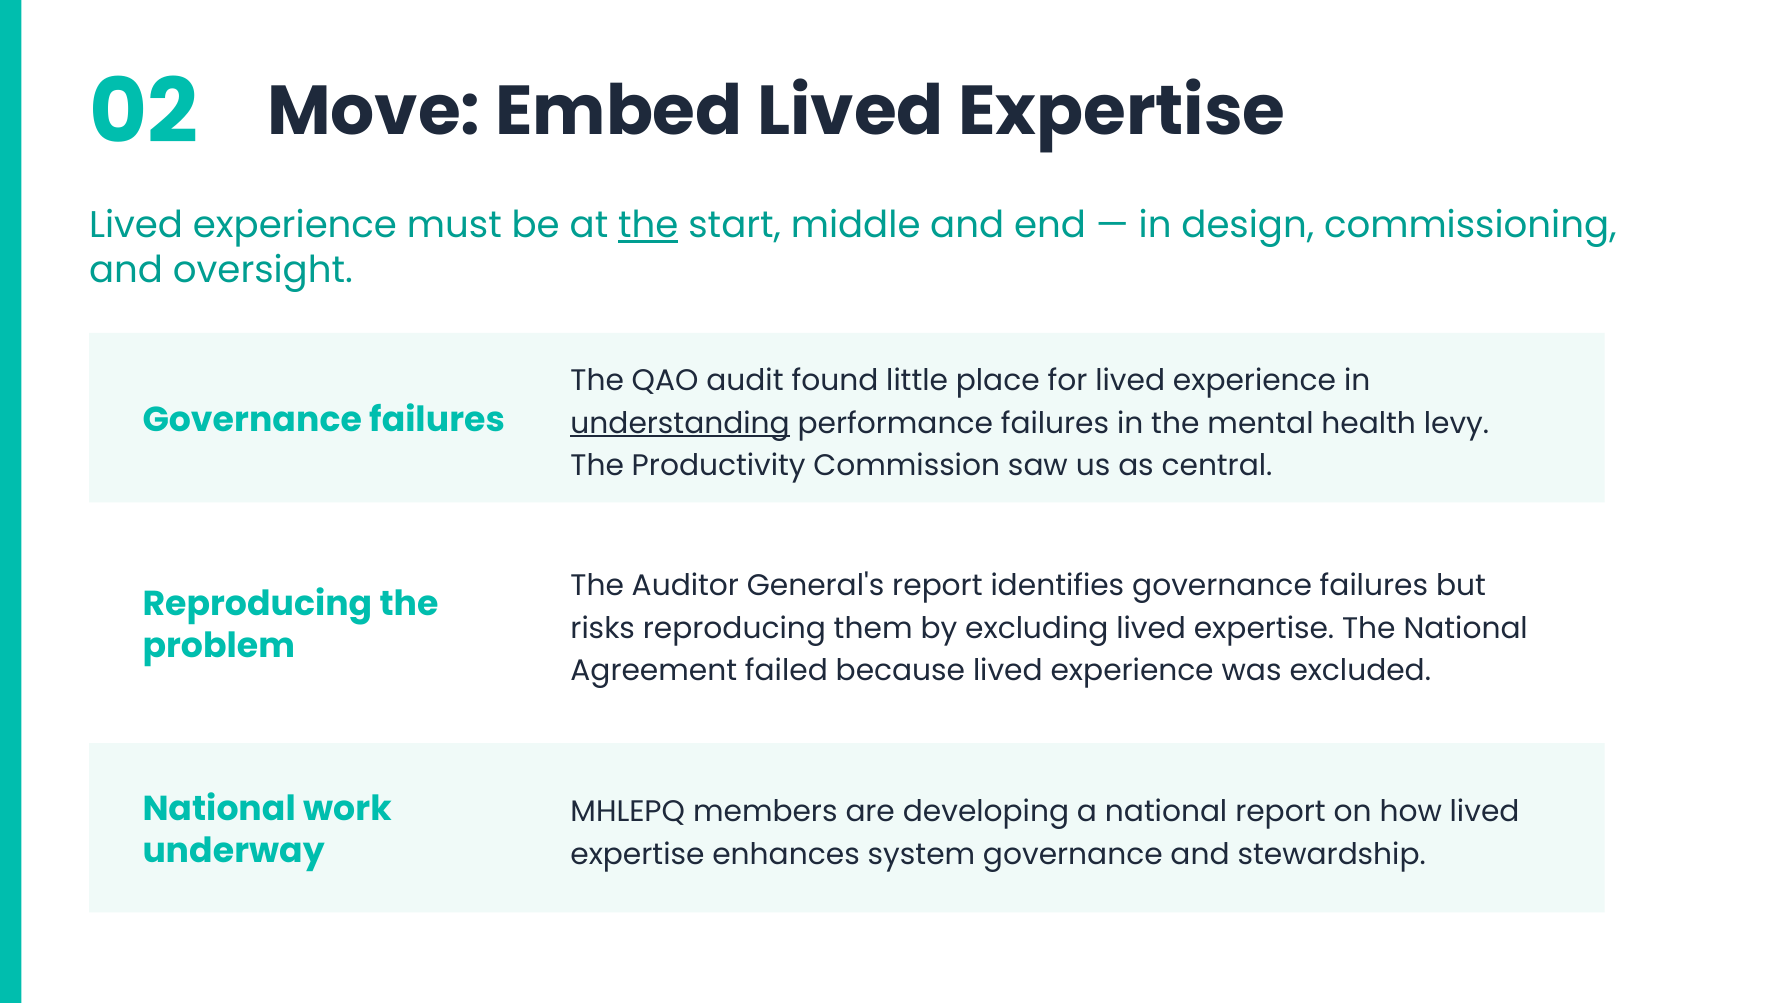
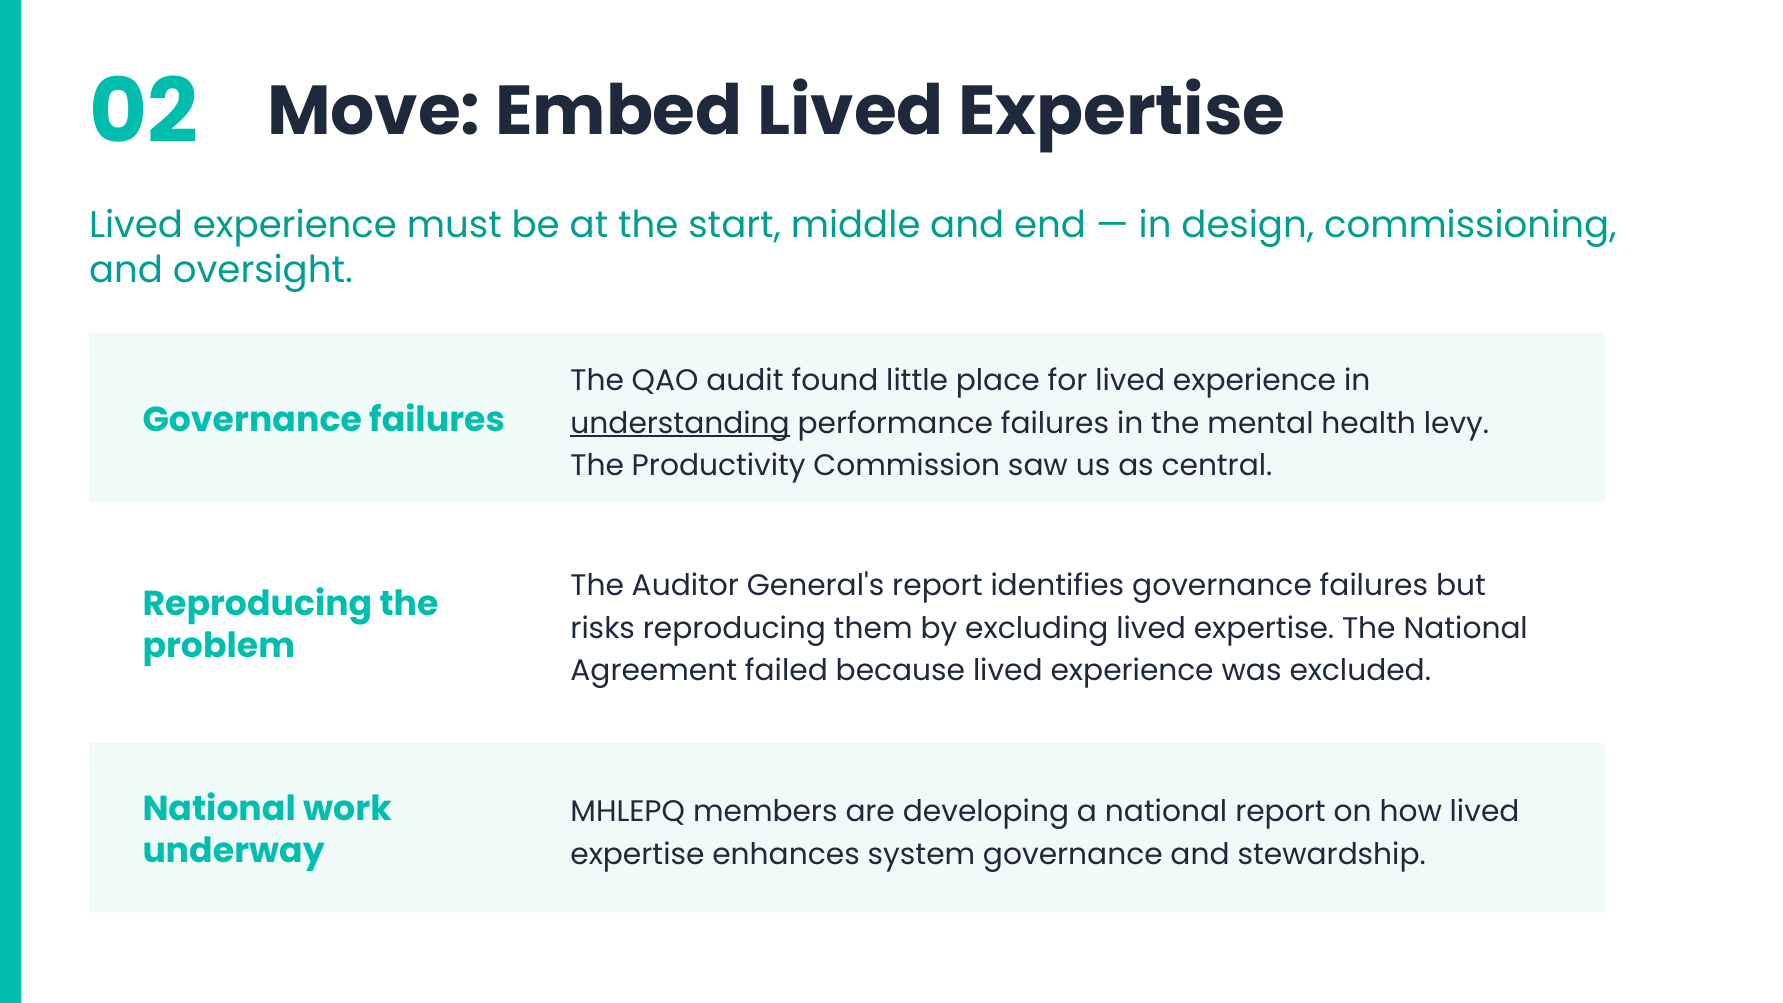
the at (648, 225) underline: present -> none
